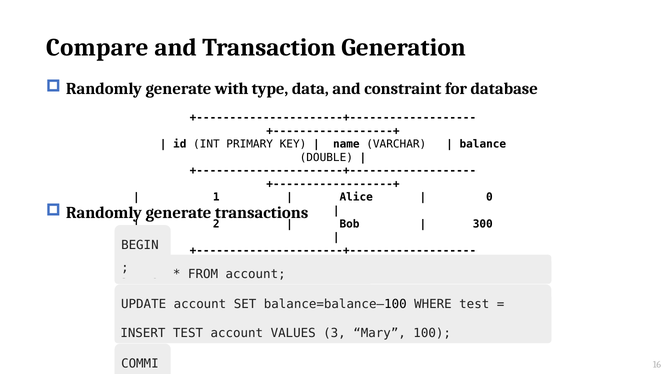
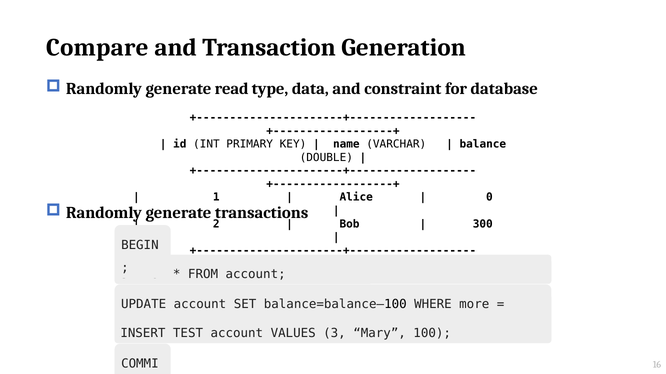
with: with -> read
WHERE test: test -> more
